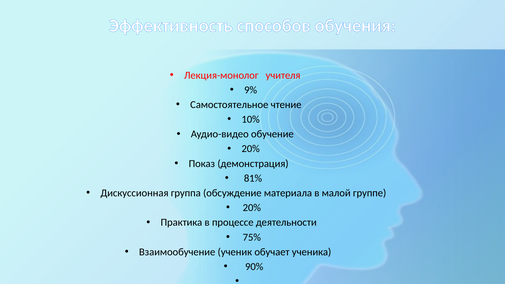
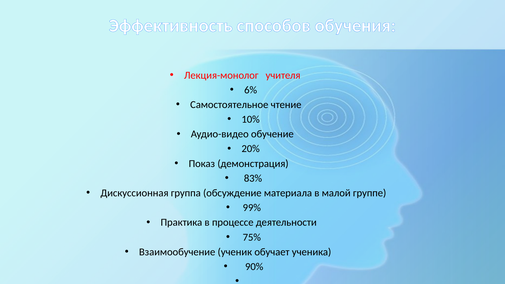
9%: 9% -> 6%
81%: 81% -> 83%
20% at (252, 208): 20% -> 99%
